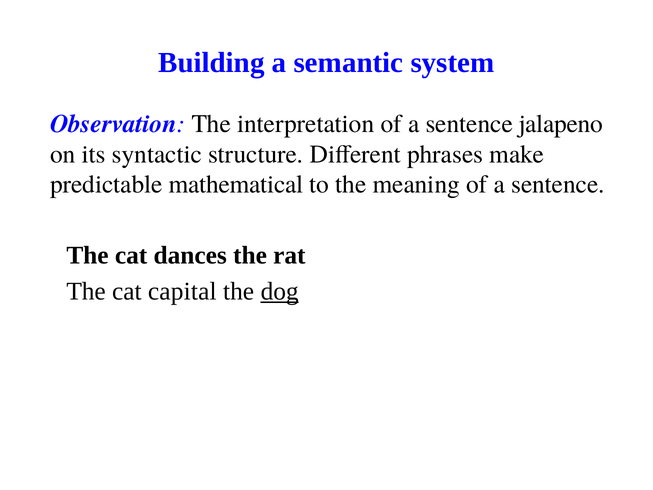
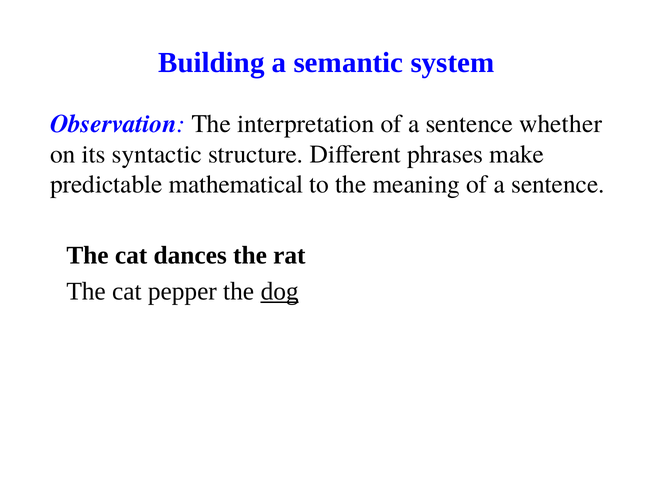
jalapeno: jalapeno -> whether
capital: capital -> pepper
